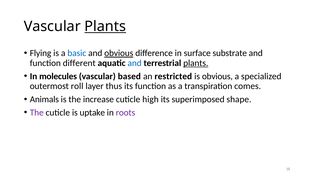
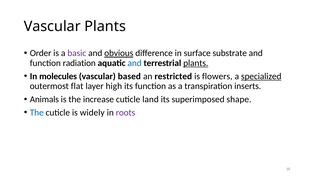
Plants at (105, 26) underline: present -> none
Flying: Flying -> Order
basic colour: blue -> purple
different: different -> radiation
is obvious: obvious -> flowers
specialized underline: none -> present
roll: roll -> flat
thus: thus -> high
comes: comes -> inserts
high: high -> land
The at (37, 112) colour: purple -> blue
uptake: uptake -> widely
